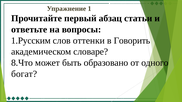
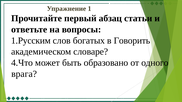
оттенки: оттенки -> богатых
8.Что: 8.Что -> 4.Что
богат: богат -> врага
